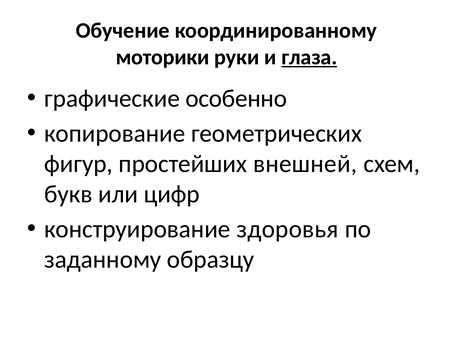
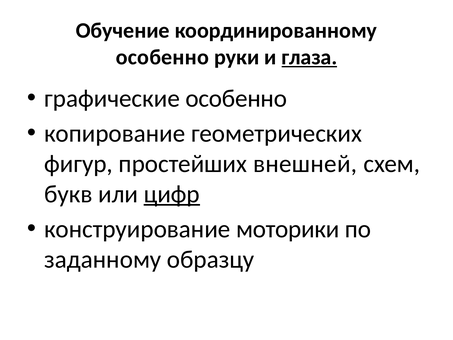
моторики at (163, 57): моторики -> особенно
цифр underline: none -> present
здоровья: здоровья -> моторики
